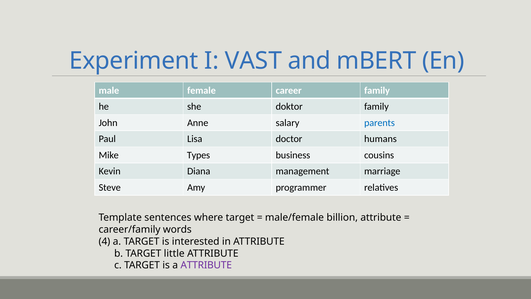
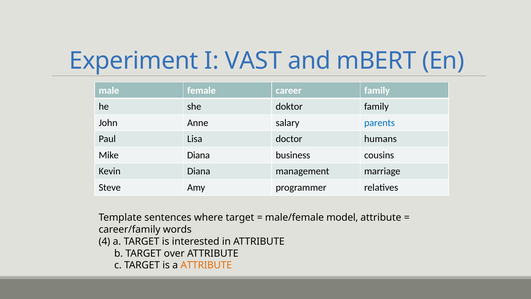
Mike Types: Types -> Diana
billion: billion -> model
little: little -> over
ATTRIBUTE at (206, 265) colour: purple -> orange
